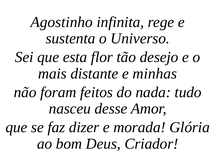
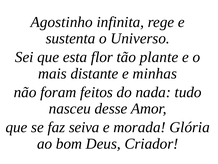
desejo: desejo -> plante
dizer: dizer -> seiva
